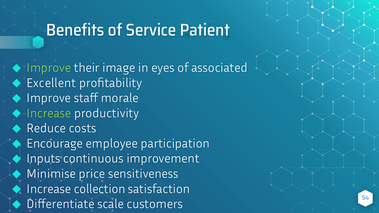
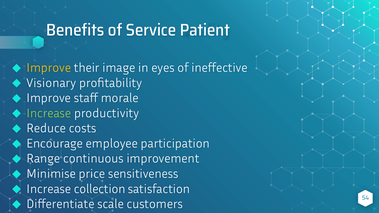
Improve at (49, 68) colour: light green -> yellow
associated: associated -> ineffective
Excellent: Excellent -> Visionary
Inputs: Inputs -> Range
